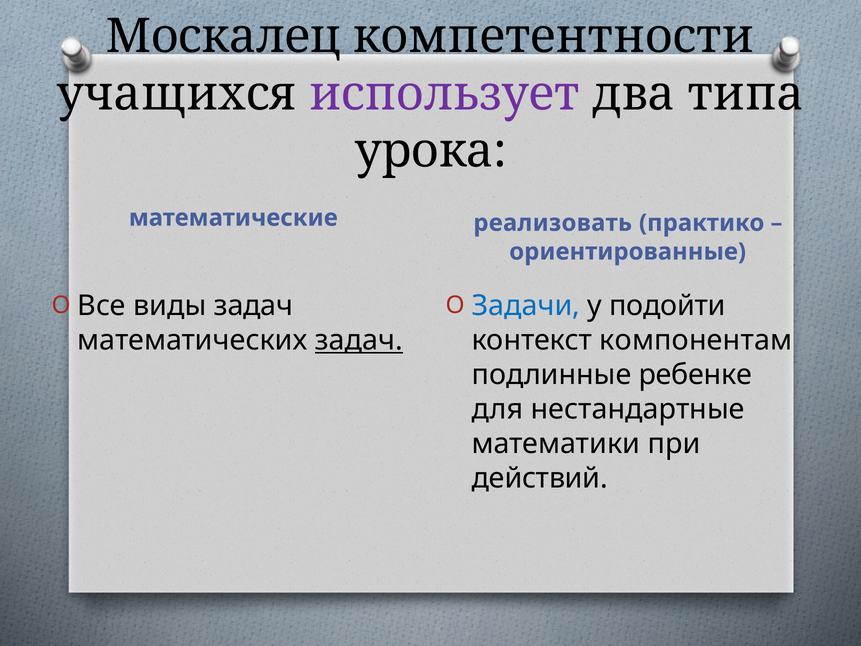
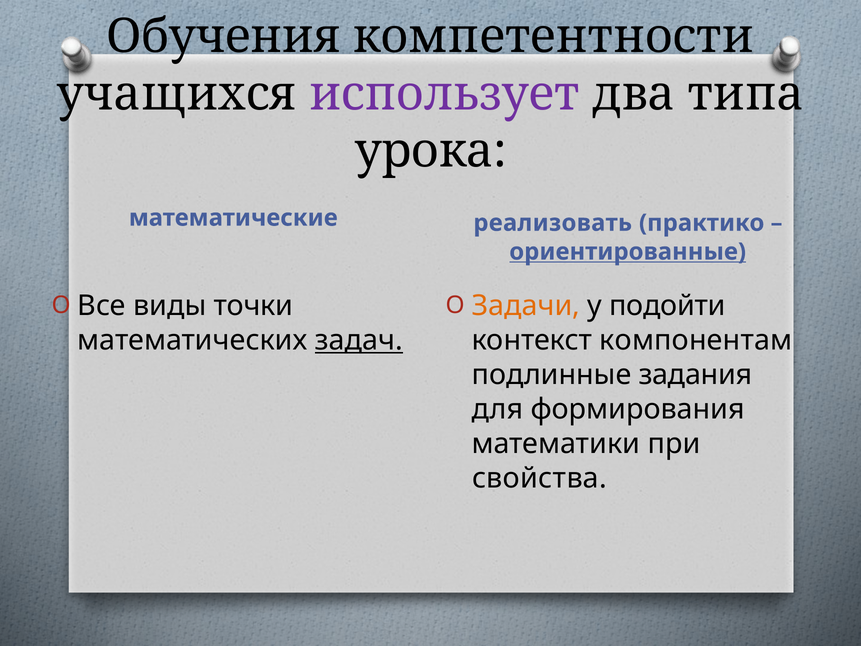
Москалец: Москалец -> Обучения
ориентированные underline: none -> present
виды задач: задач -> точки
Задачи colour: blue -> orange
ребенке: ребенке -> задания
нестандартные: нестандартные -> формирования
действий: действий -> свойства
